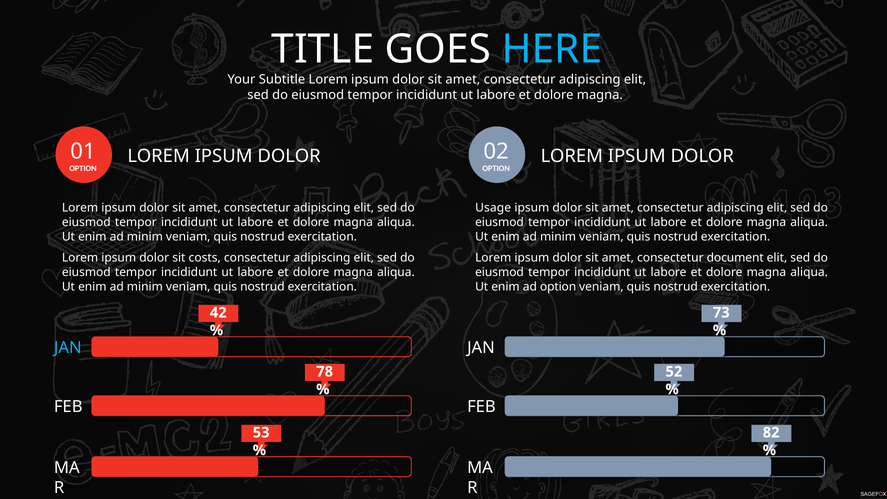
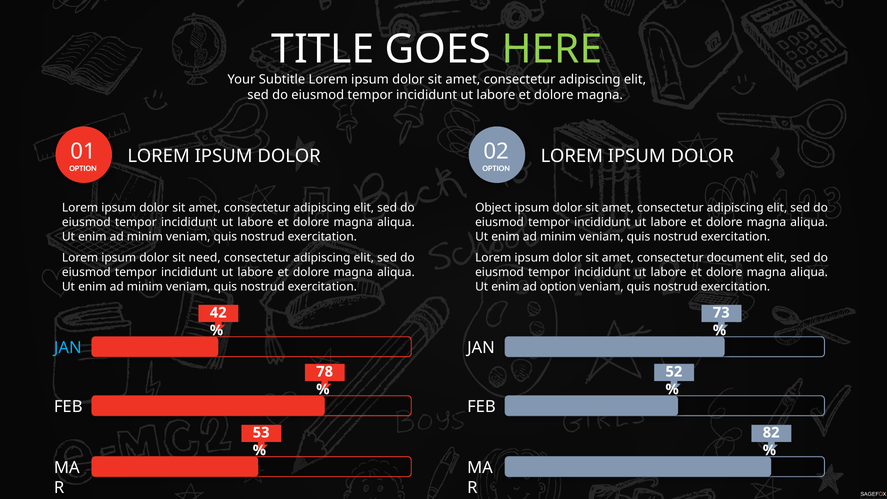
HERE colour: light blue -> light green
Usage: Usage -> Object
costs: costs -> need
